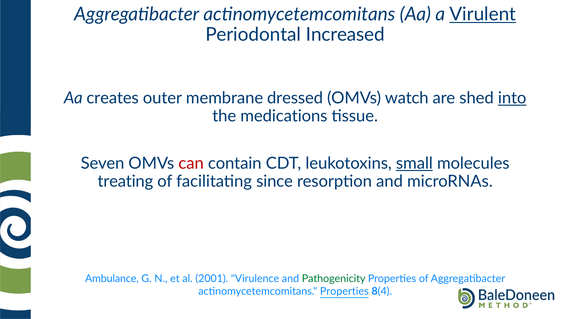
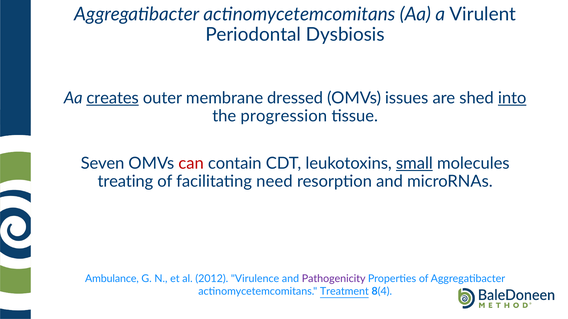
Virulent underline: present -> none
Increased: Increased -> Dysbiosis
creates underline: none -> present
watch: watch -> issues
medications: medications -> progression
since: since -> need
2001: 2001 -> 2012
Pathogenicity colour: green -> purple
actinomycetemcomitans Properties: Properties -> Treatment
